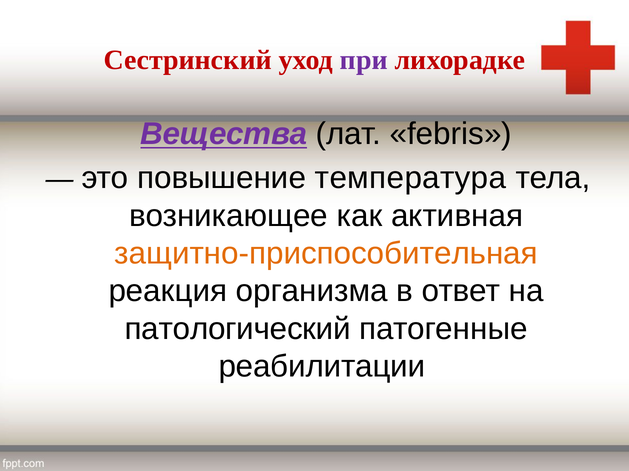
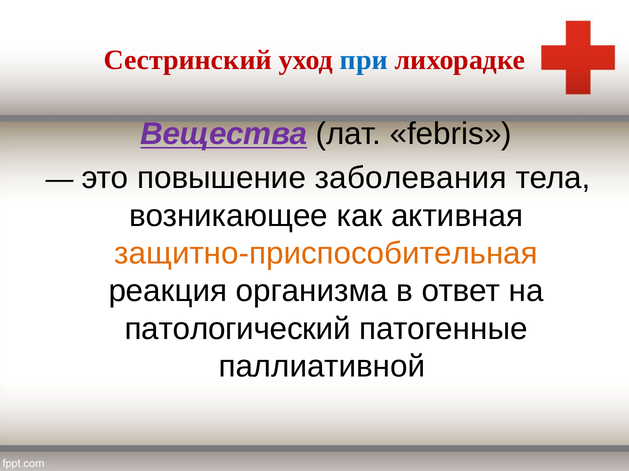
при colour: purple -> blue
температура: температура -> заболевания
реабилитации: реабилитации -> паллиативной
